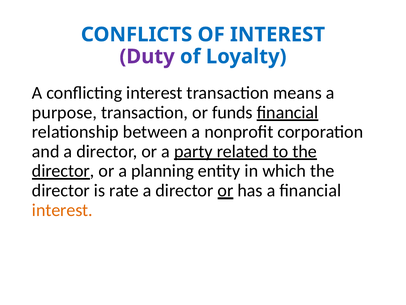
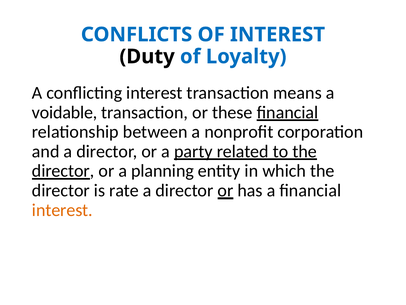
Duty colour: purple -> black
purpose: purpose -> voidable
funds: funds -> these
